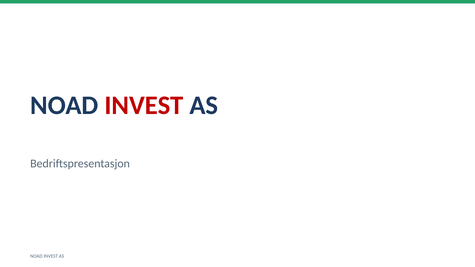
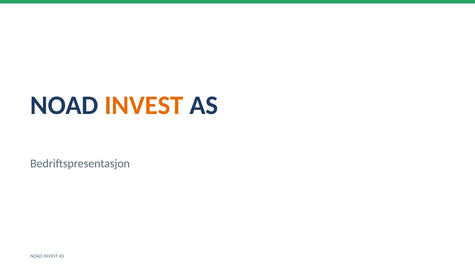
INVEST at (144, 105) colour: red -> orange
